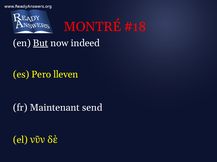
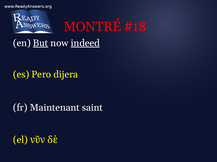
indeed underline: none -> present
lleven: lleven -> dijera
send: send -> saint
